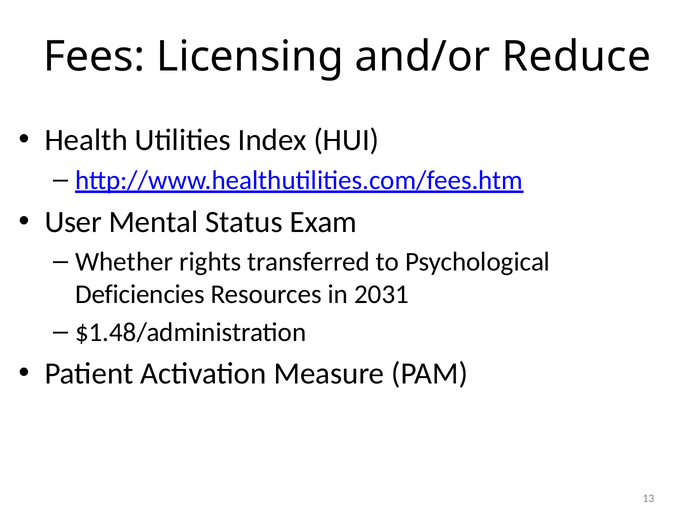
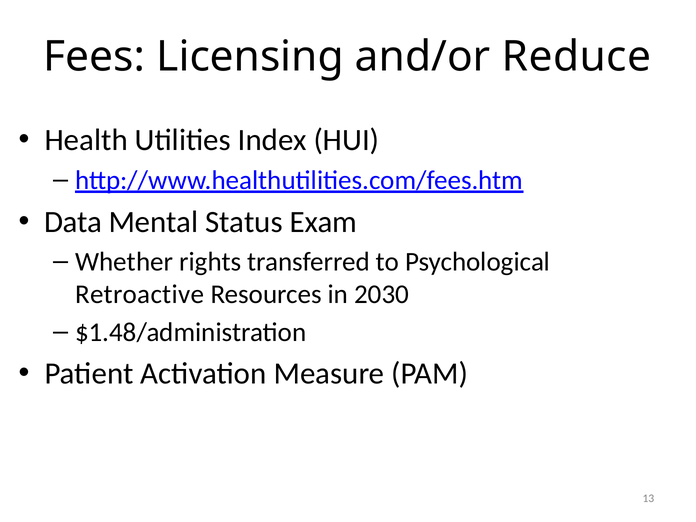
User: User -> Data
Deficiencies: Deficiencies -> Retroactive
2031: 2031 -> 2030
